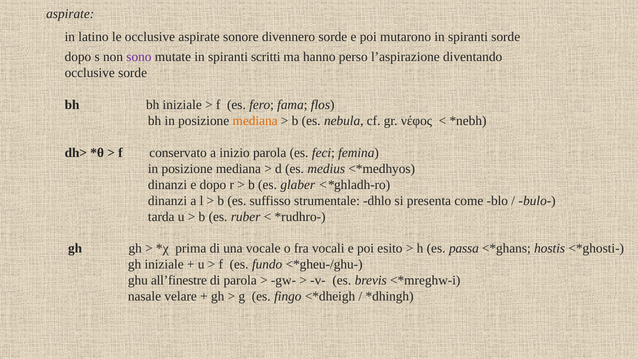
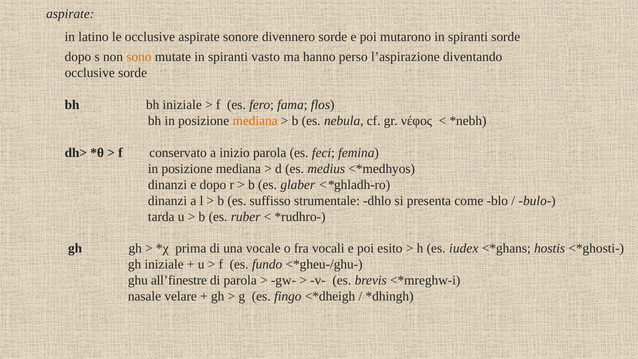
sono colour: purple -> orange
scritti: scritti -> vasto
passa: passa -> iudex
